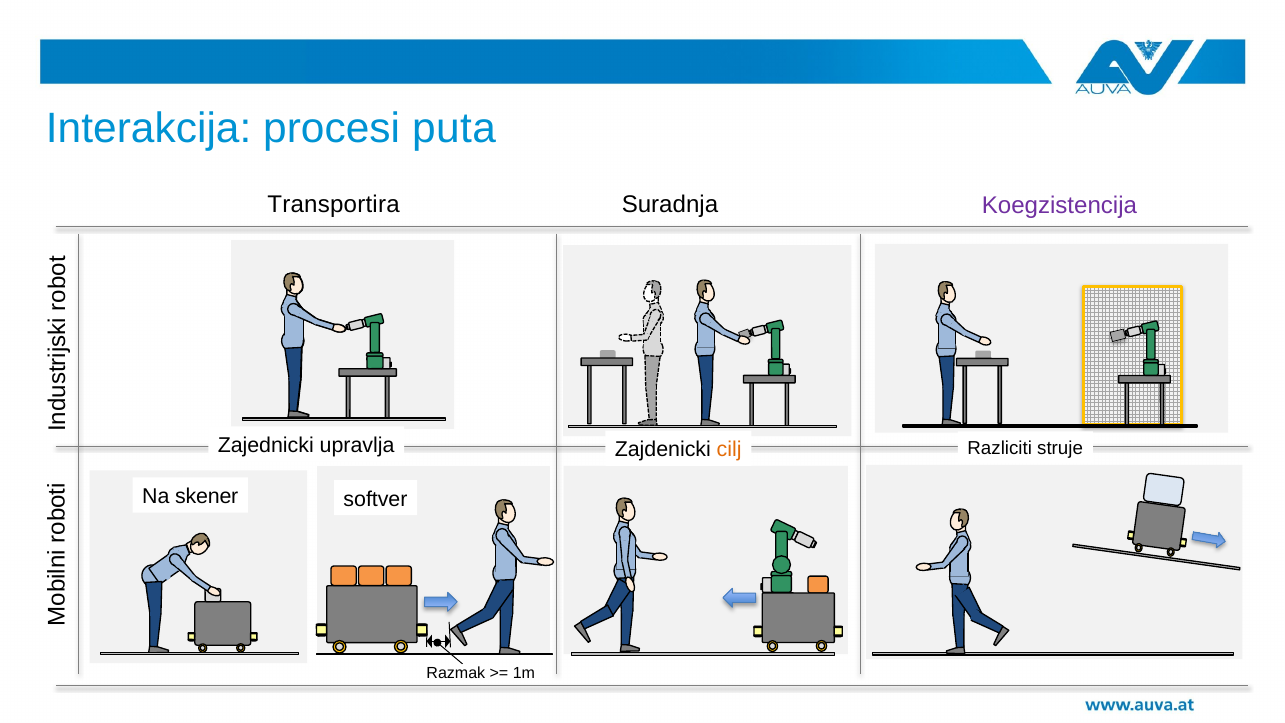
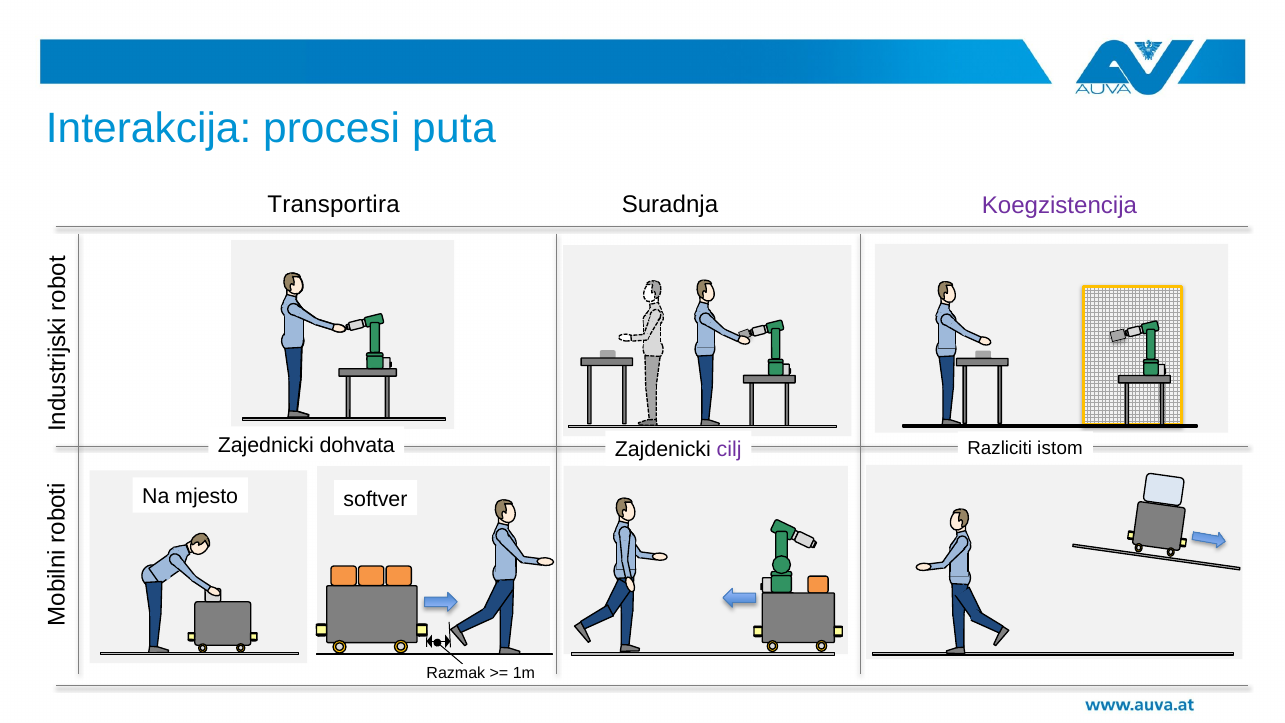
upravlja: upravlja -> dohvata
cilj colour: orange -> purple
struje: struje -> istom
skener: skener -> mjesto
